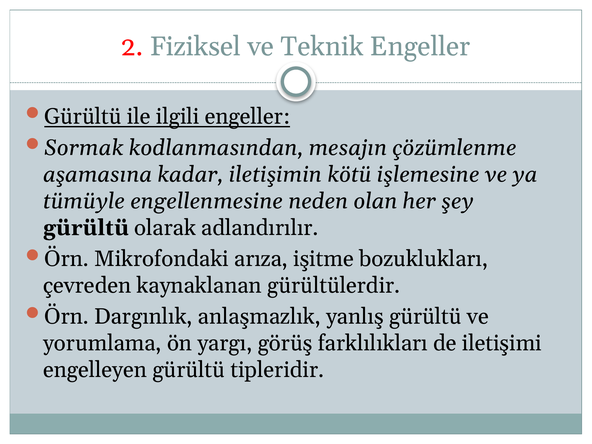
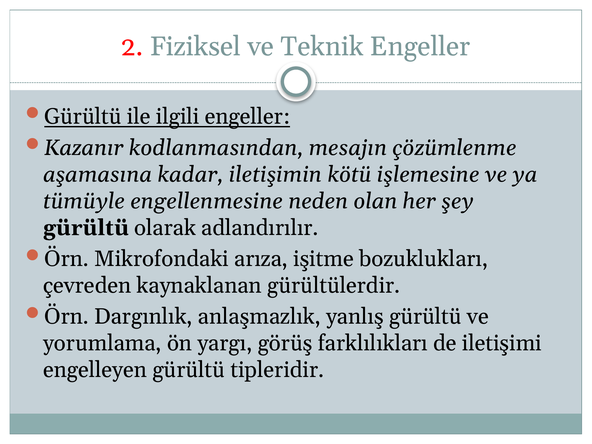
Sormak: Sormak -> Kazanır
